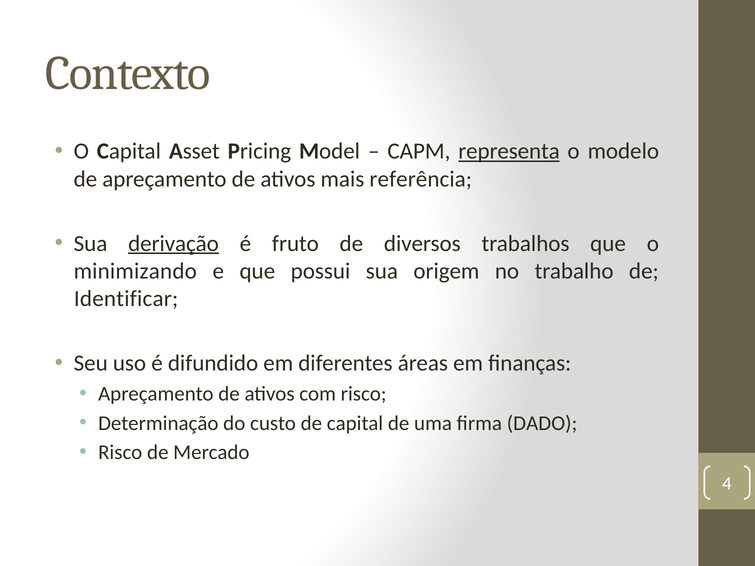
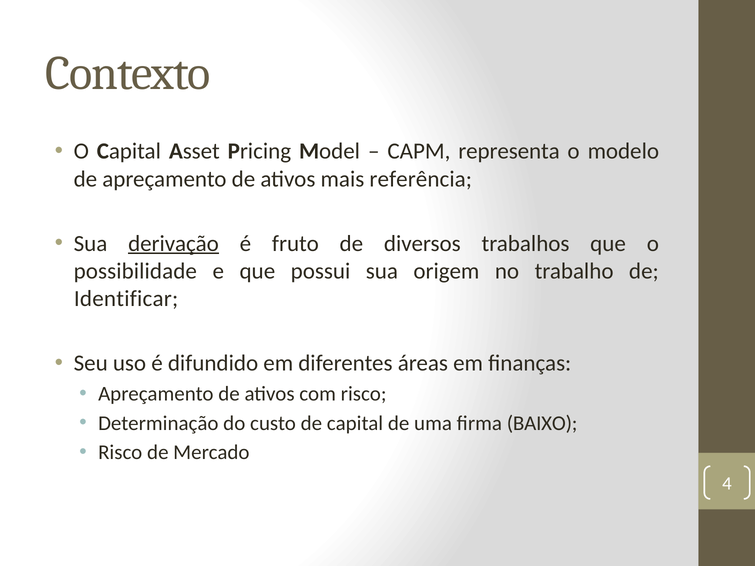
representa underline: present -> none
minimizando: minimizando -> possibilidade
DADO: DADO -> BAIXO
